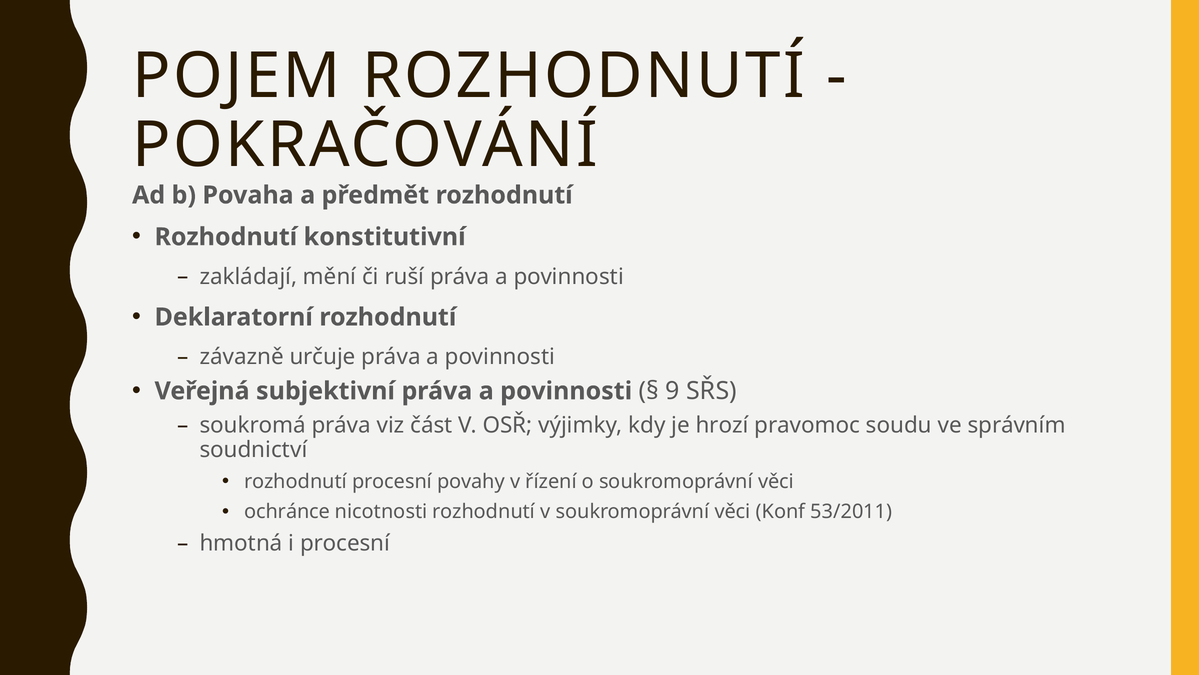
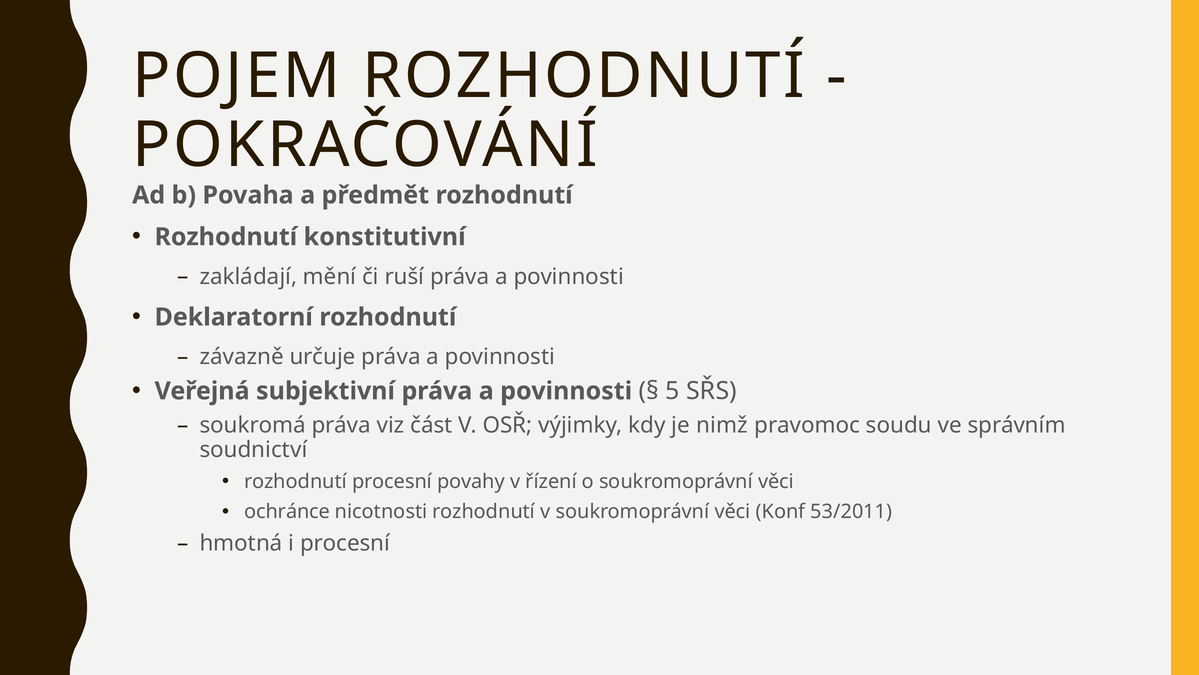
9: 9 -> 5
hrozí: hrozí -> nimž
